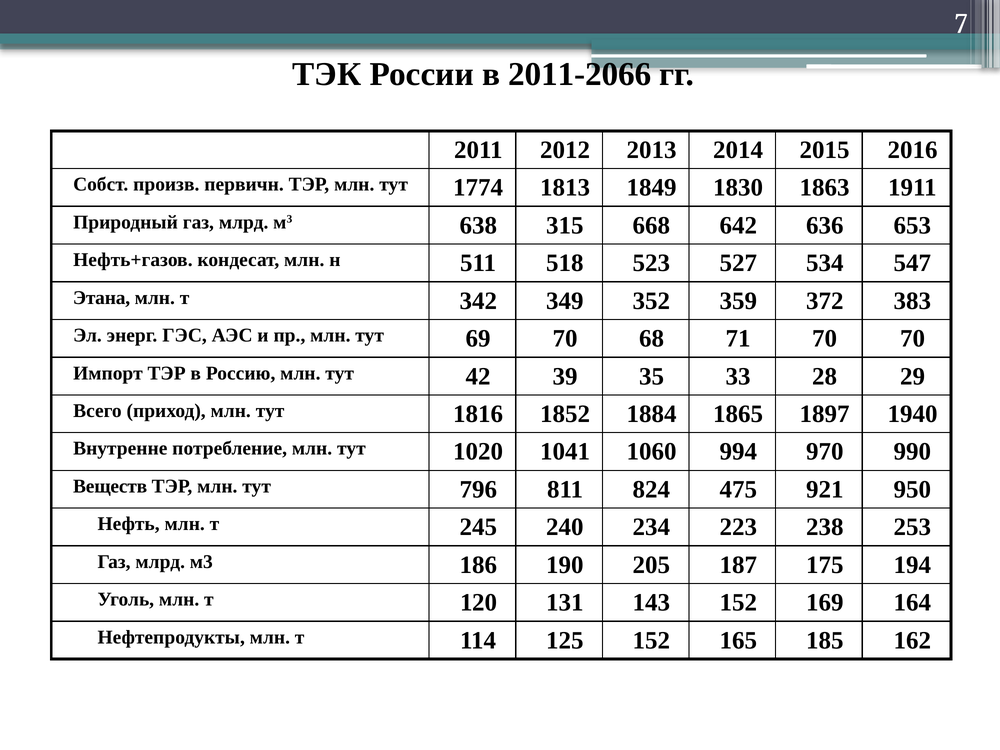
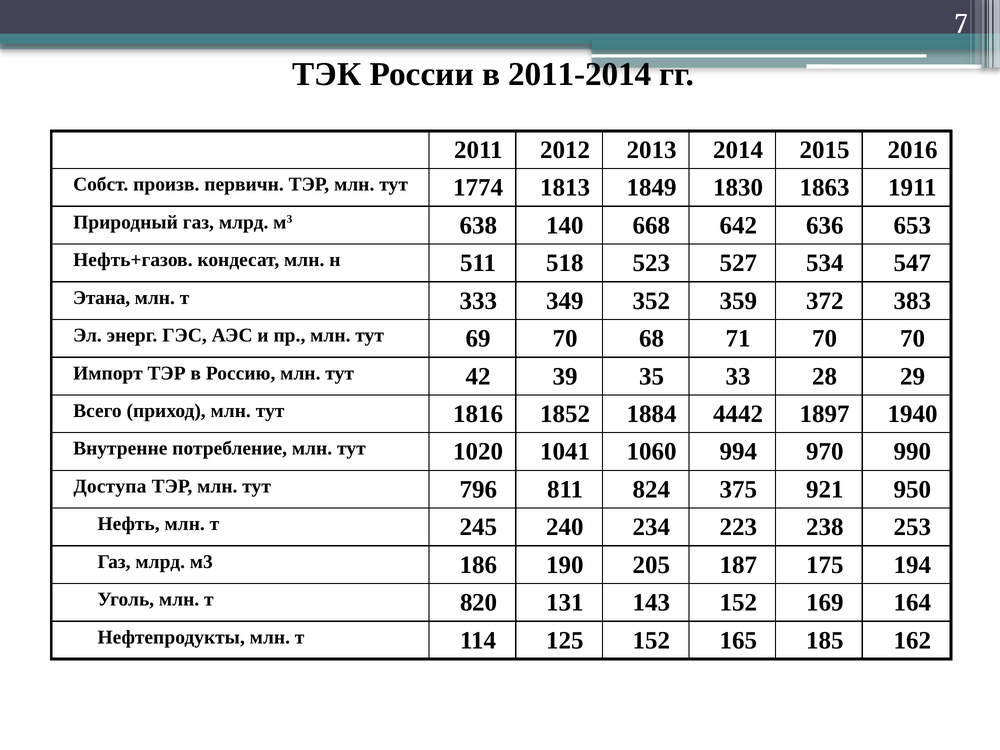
2011-2066: 2011-2066 -> 2011-2014
315: 315 -> 140
342: 342 -> 333
1865: 1865 -> 4442
Веществ: Веществ -> Доступа
475: 475 -> 375
120: 120 -> 820
